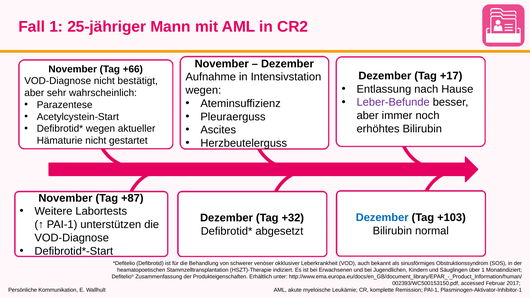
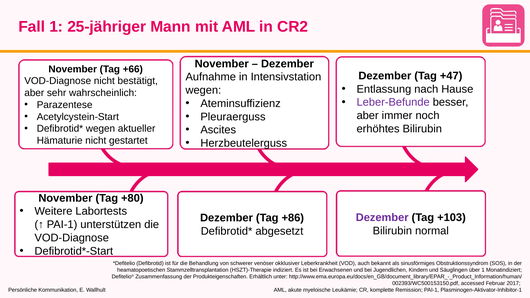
+17: +17 -> +47
+87: +87 -> +80
Dezember at (382, 218) colour: blue -> purple
+32: +32 -> +86
